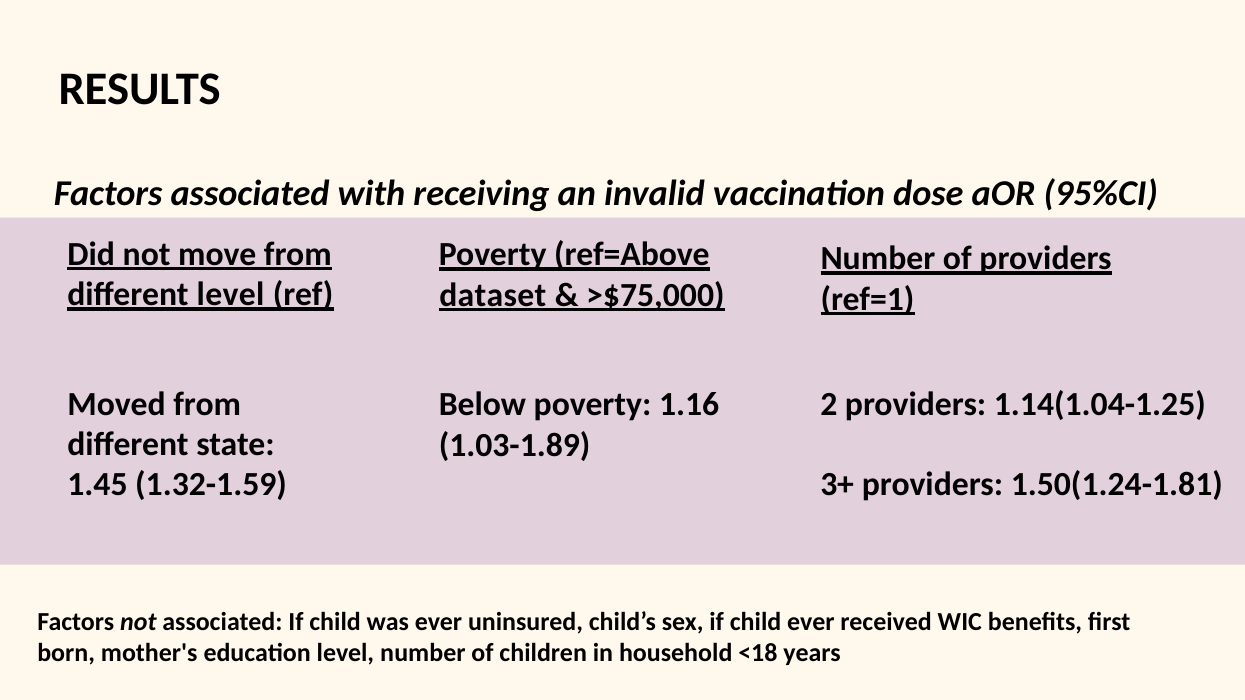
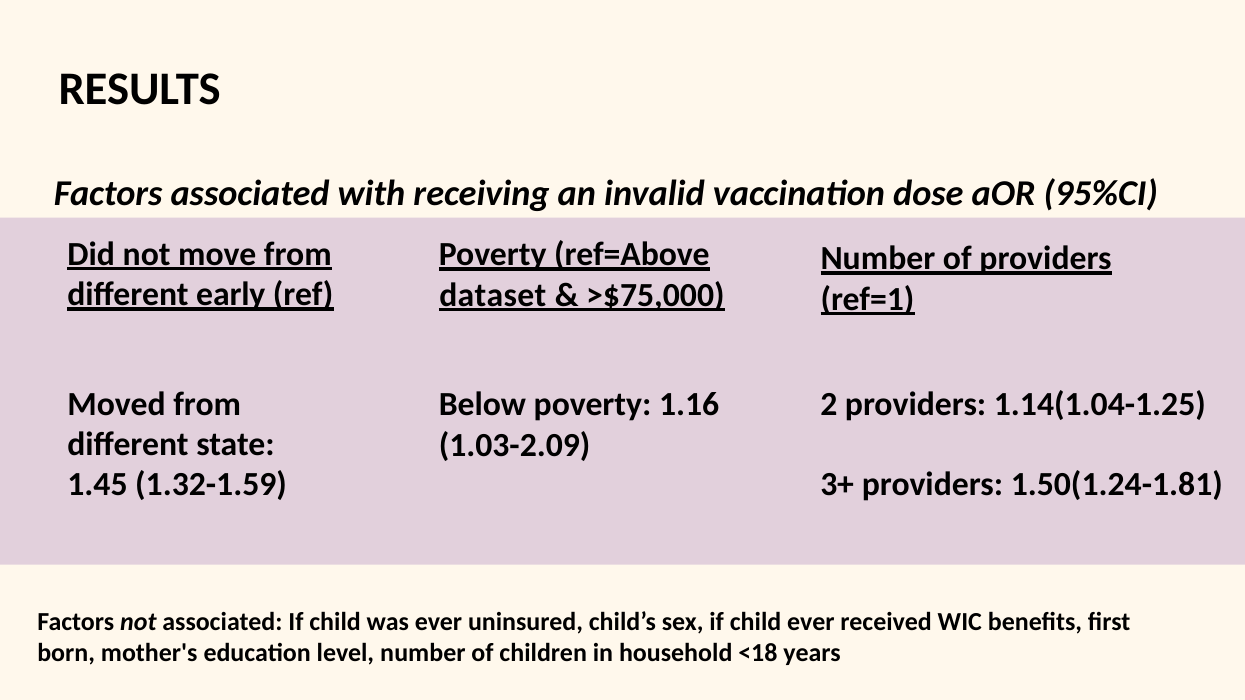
different level: level -> early
1.03-1.89: 1.03-1.89 -> 1.03-2.09
